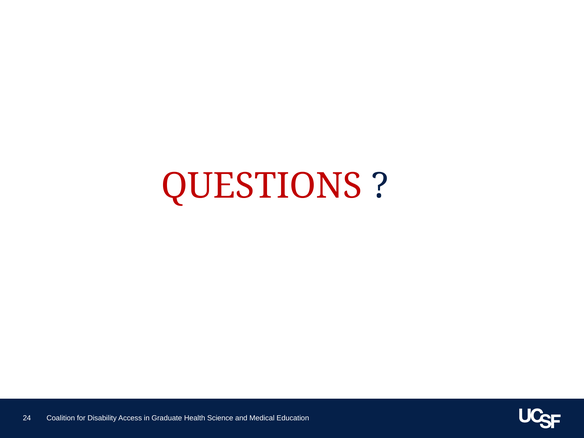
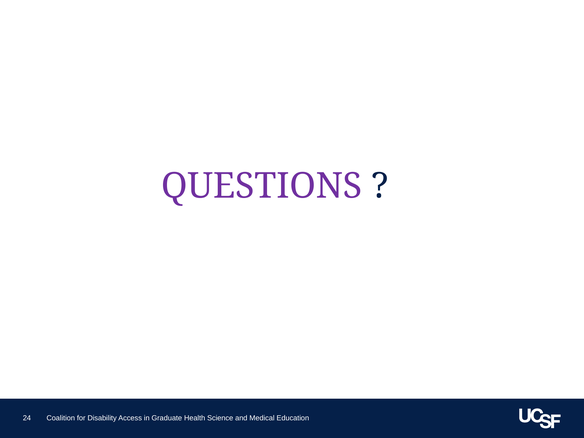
QUESTIONS colour: red -> purple
